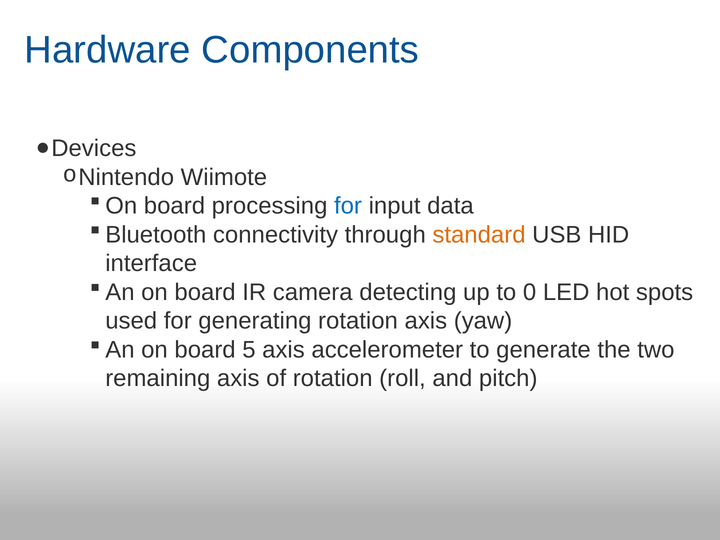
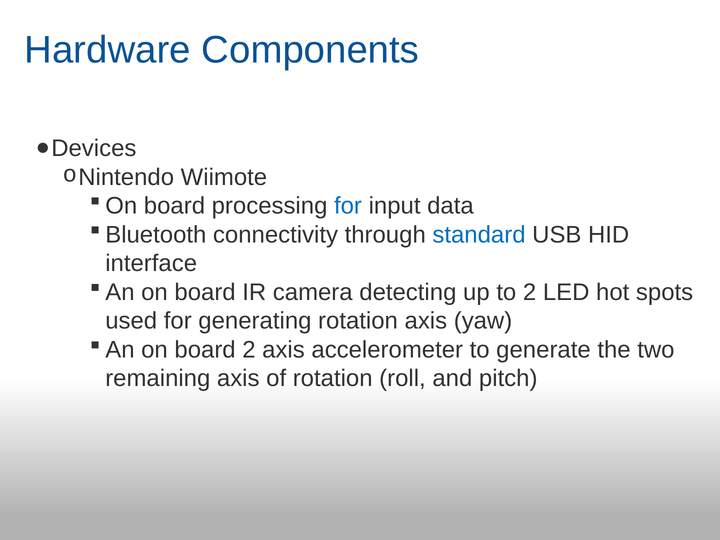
standard colour: orange -> blue
to 0: 0 -> 2
board 5: 5 -> 2
